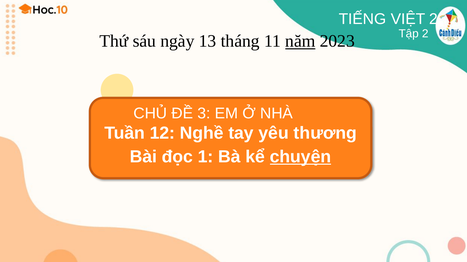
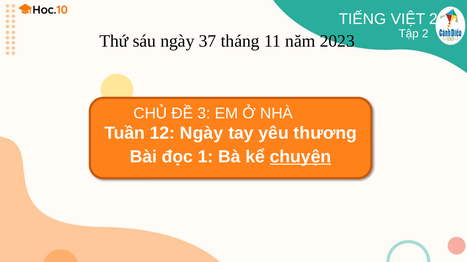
13: 13 -> 37
năm underline: present -> none
12 Nghề: Nghề -> Ngày
